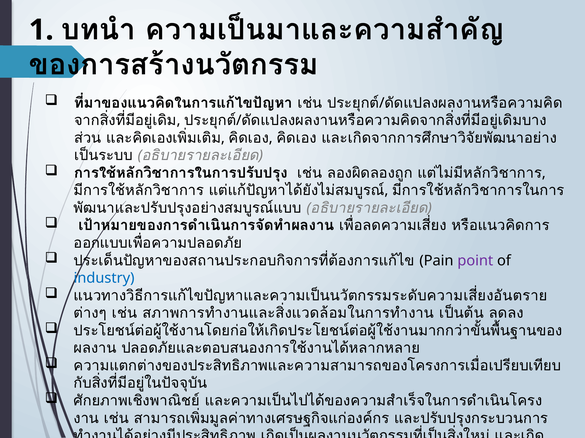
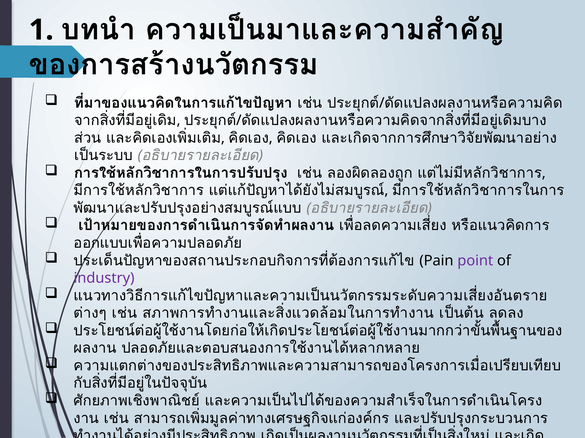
industry colour: blue -> purple
